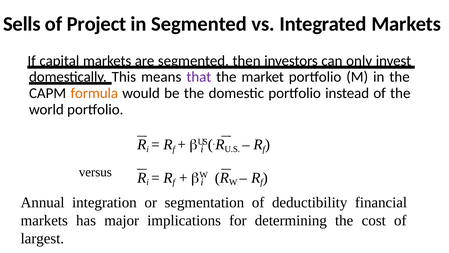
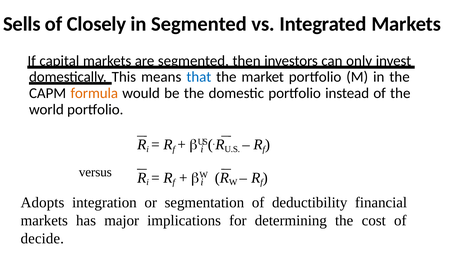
Project: Project -> Closely
that colour: purple -> blue
Annual: Annual -> Adopts
largest: largest -> decide
